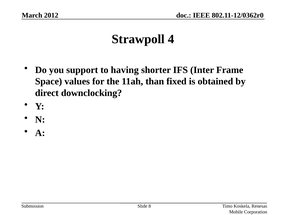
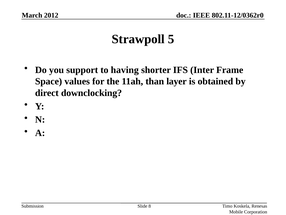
4: 4 -> 5
fixed: fixed -> layer
